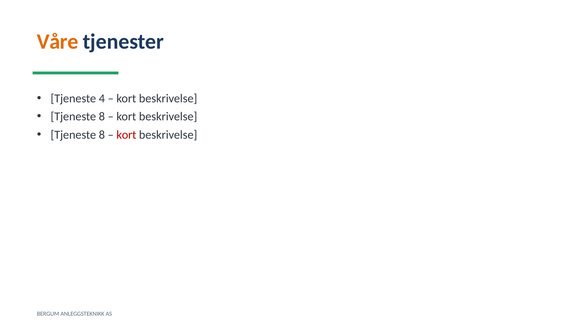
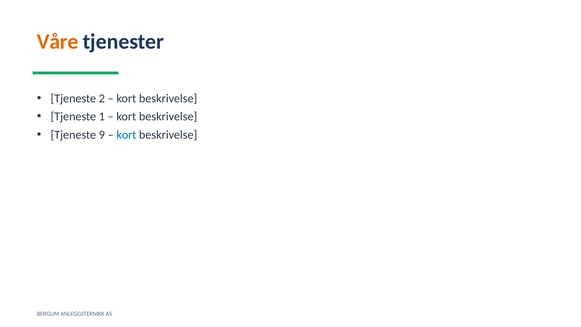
4: 4 -> 2
8 at (102, 117): 8 -> 1
8 at (102, 135): 8 -> 9
kort at (126, 135) colour: red -> blue
